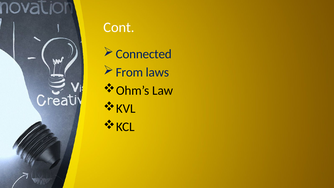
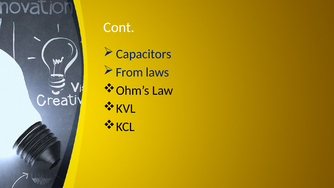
Connected: Connected -> Capacitors
